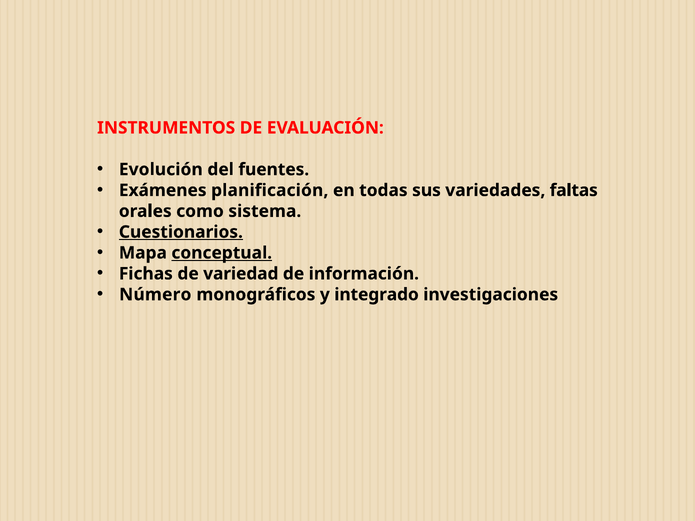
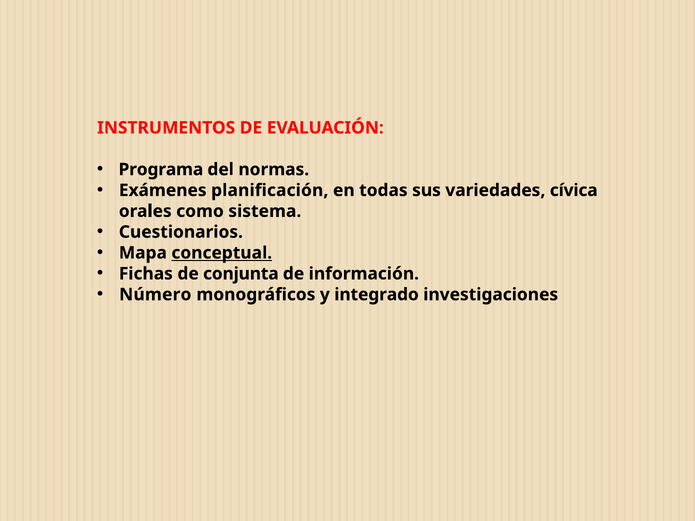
Evolución: Evolución -> Programa
fuentes: fuentes -> normas
faltas: faltas -> cívica
Cuestionarios underline: present -> none
variedad: variedad -> conjunta
